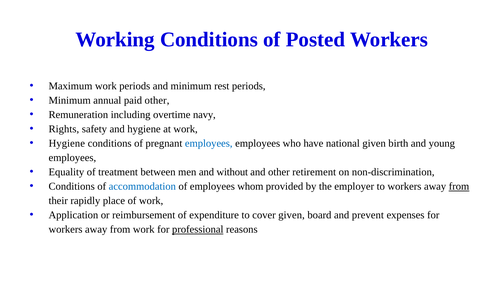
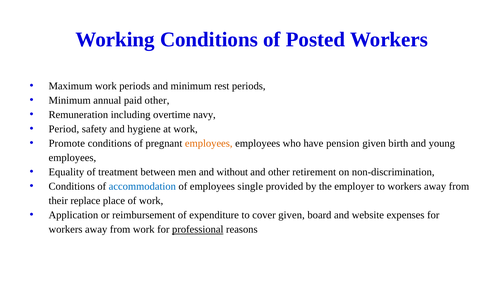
Rights: Rights -> Period
Hygiene at (67, 144): Hygiene -> Promote
employees at (209, 144) colour: blue -> orange
national: national -> pension
whom: whom -> single
from at (459, 187) underline: present -> none
rapidly: rapidly -> replace
prevent: prevent -> website
